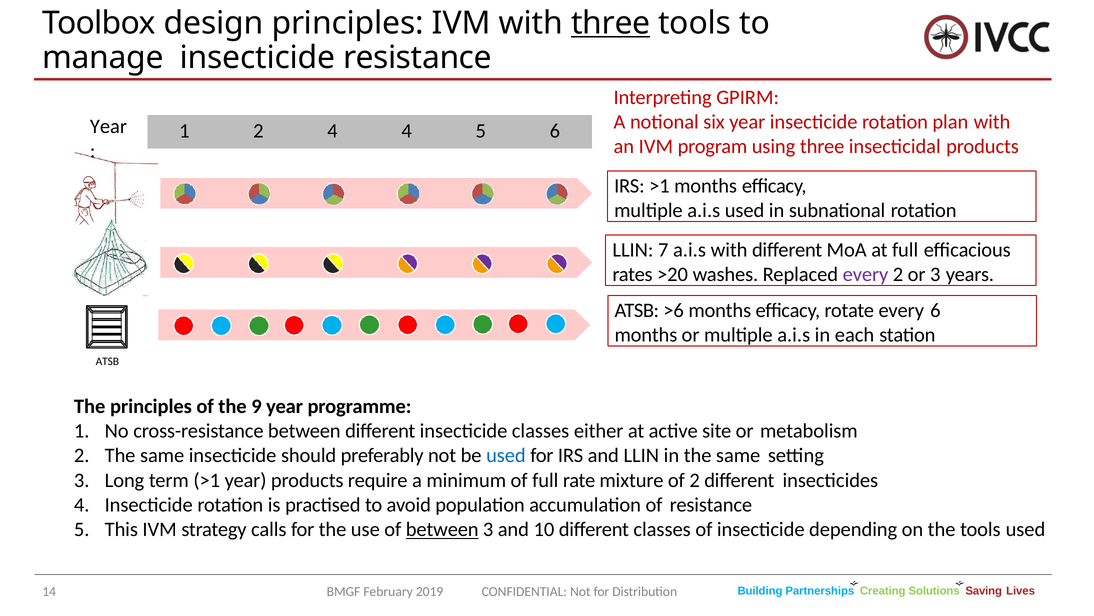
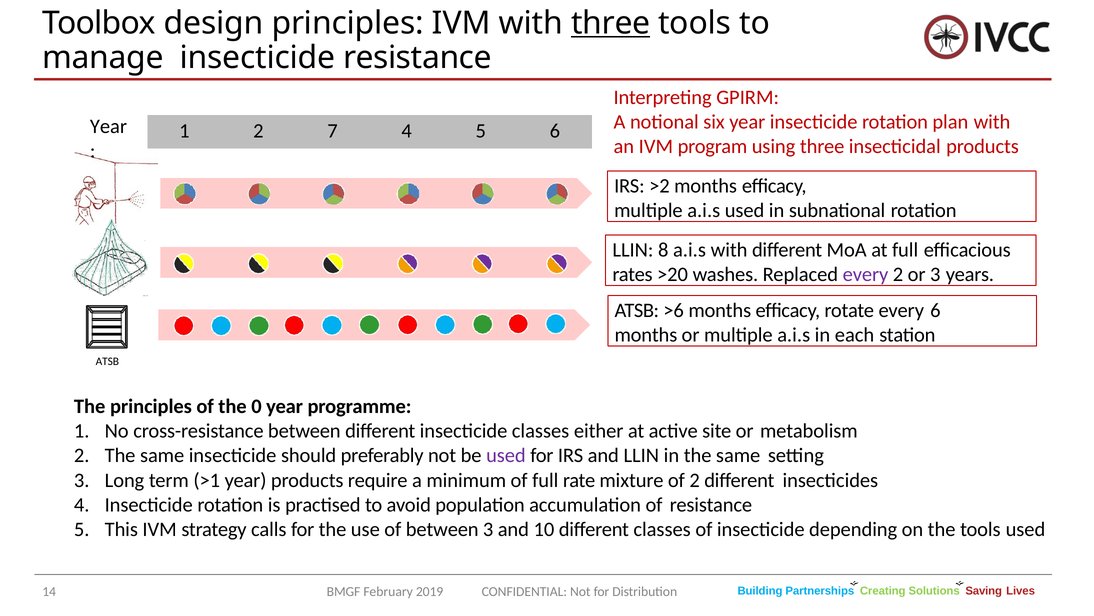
2 4: 4 -> 7
IRS >1: >1 -> >2
7: 7 -> 8
9: 9 -> 0
used at (506, 455) colour: blue -> purple
between at (442, 529) underline: present -> none
